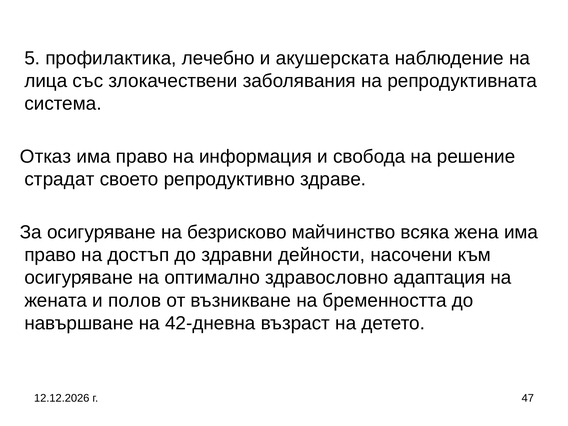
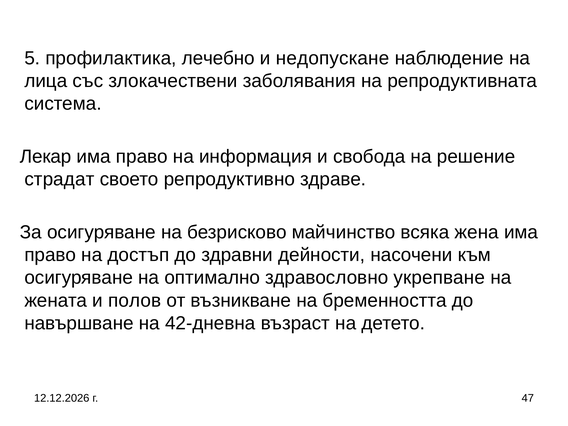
акушерската: акушерската -> недопускане
Отказ: Отказ -> Лекар
адаптация: адаптация -> укрепване
